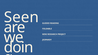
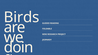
Seen: Seen -> Birds
